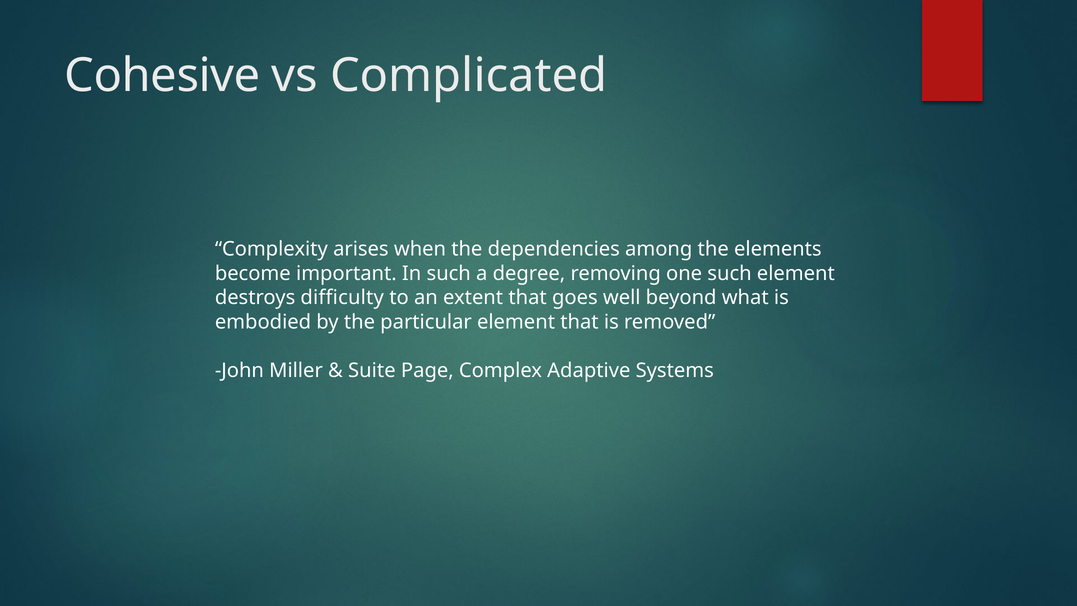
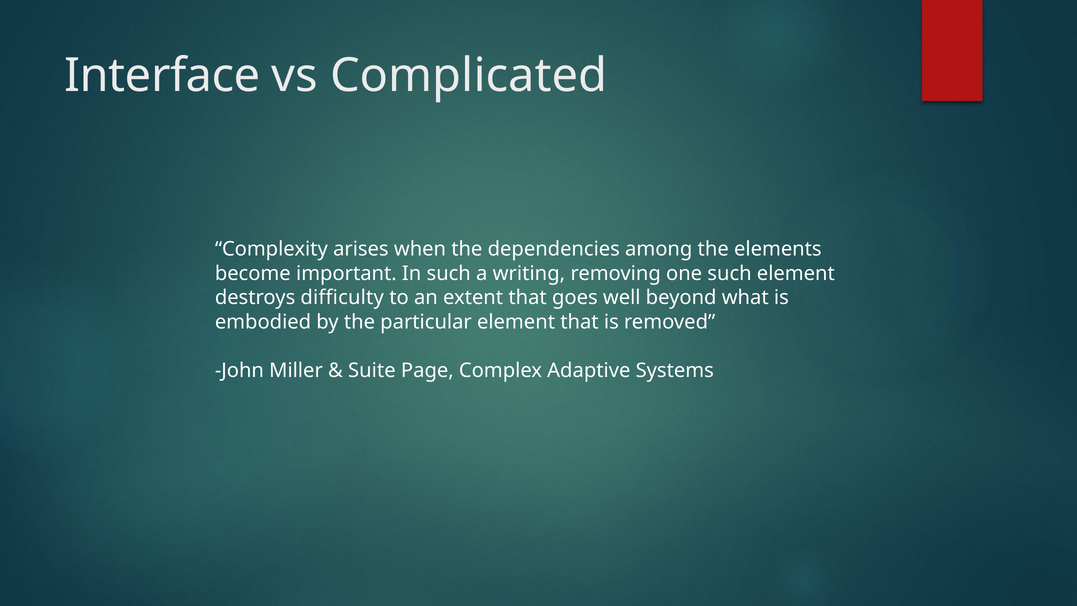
Cohesive: Cohesive -> Interface
degree: degree -> writing
